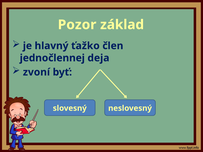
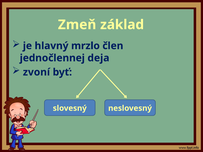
Pozor: Pozor -> Zmeň
ťažko: ťažko -> mrzlo
